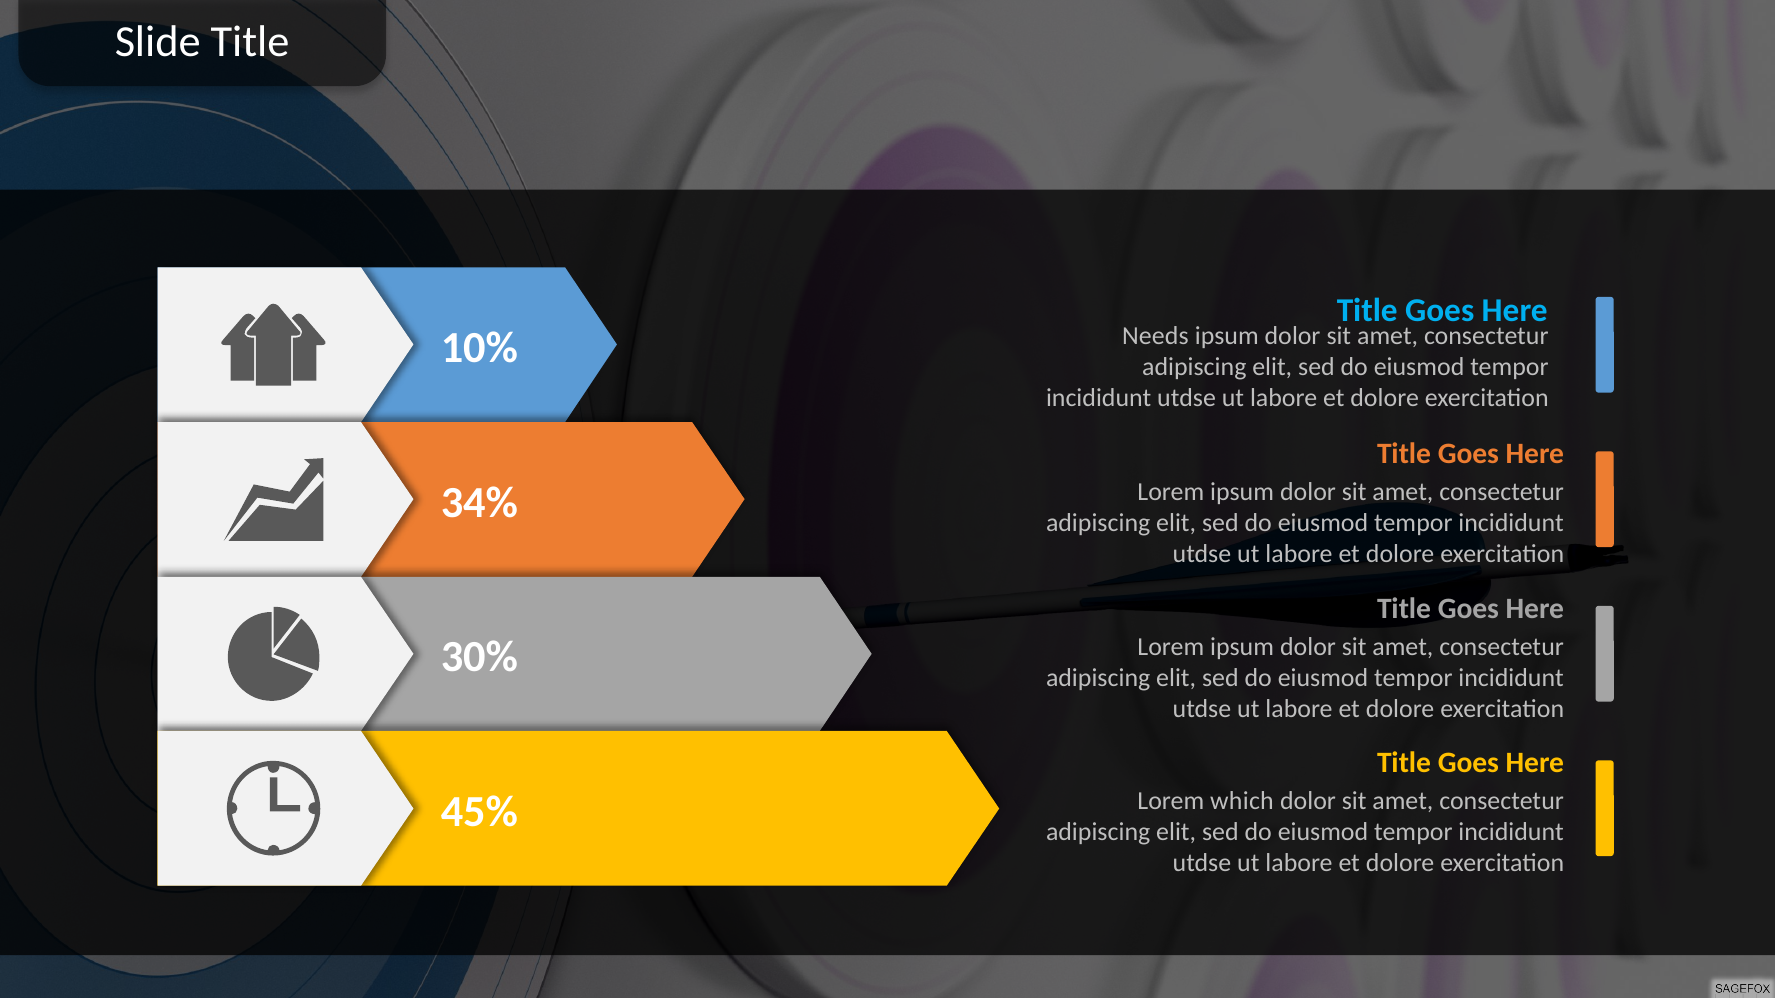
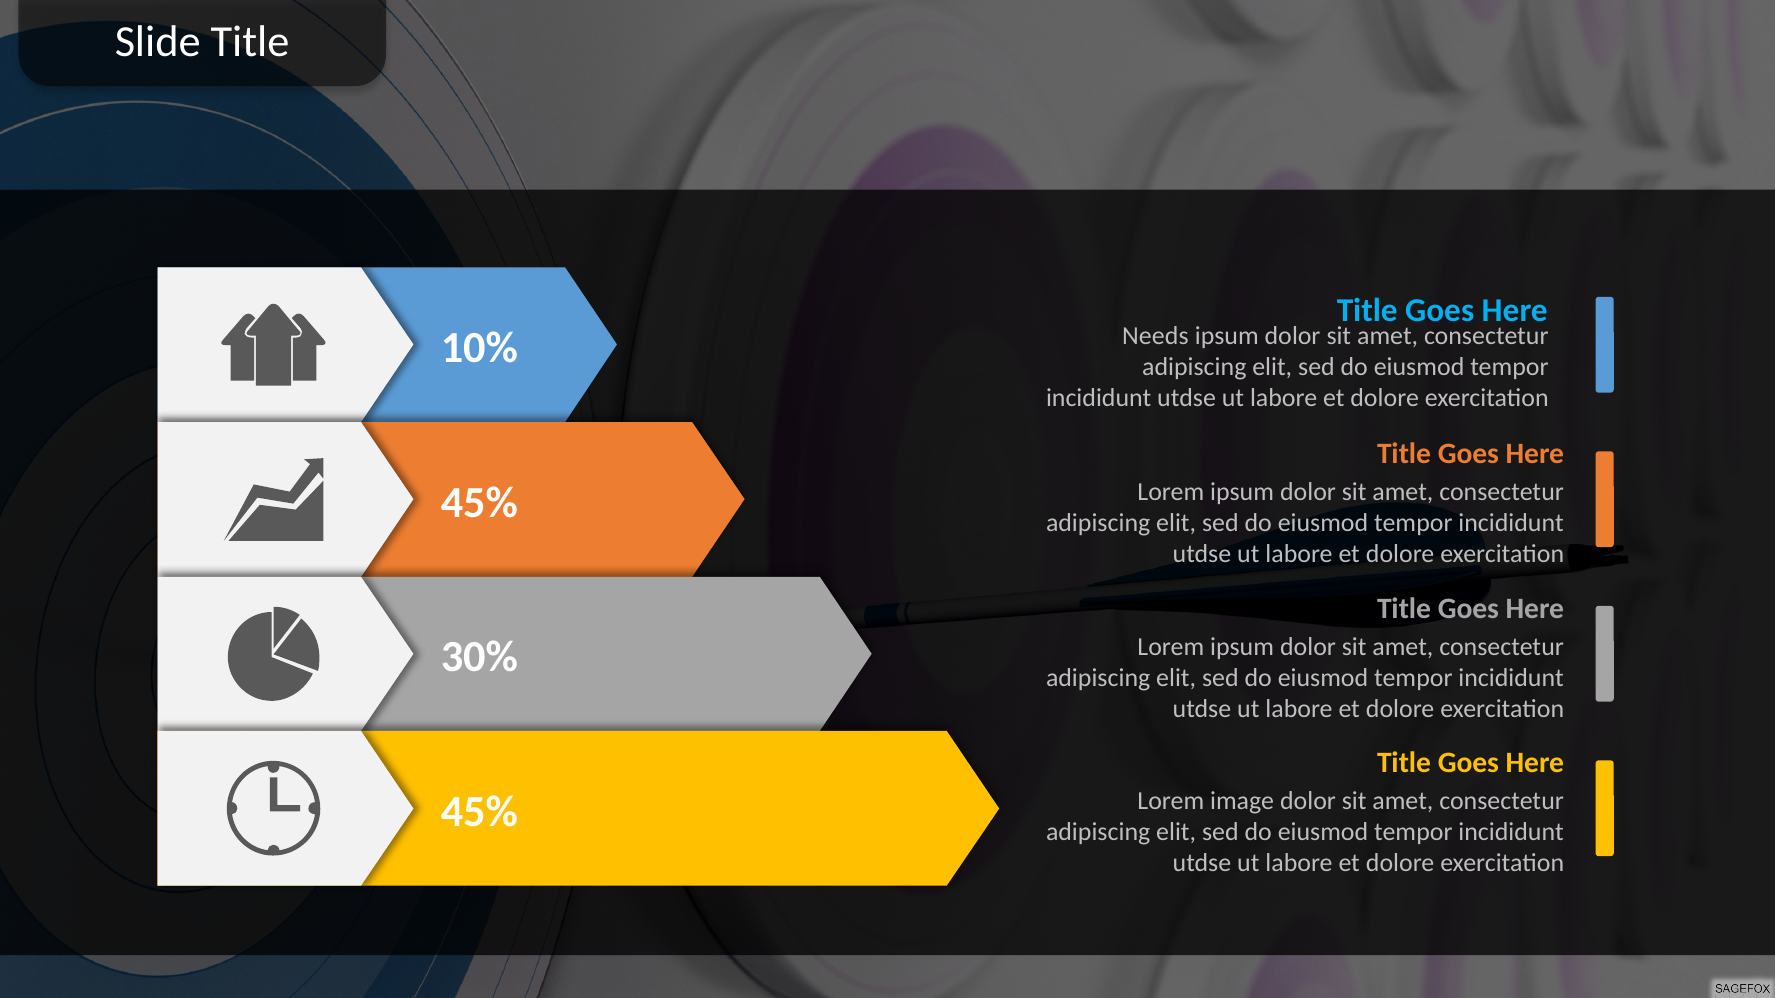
34% at (479, 503): 34% -> 45%
which: which -> image
